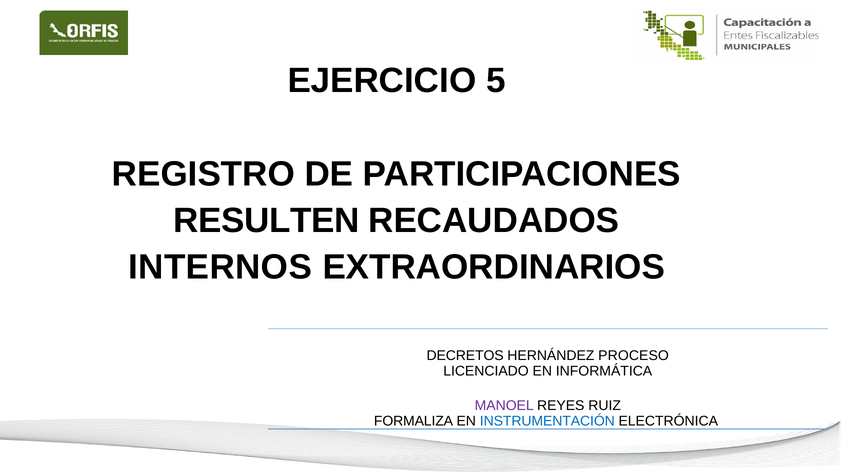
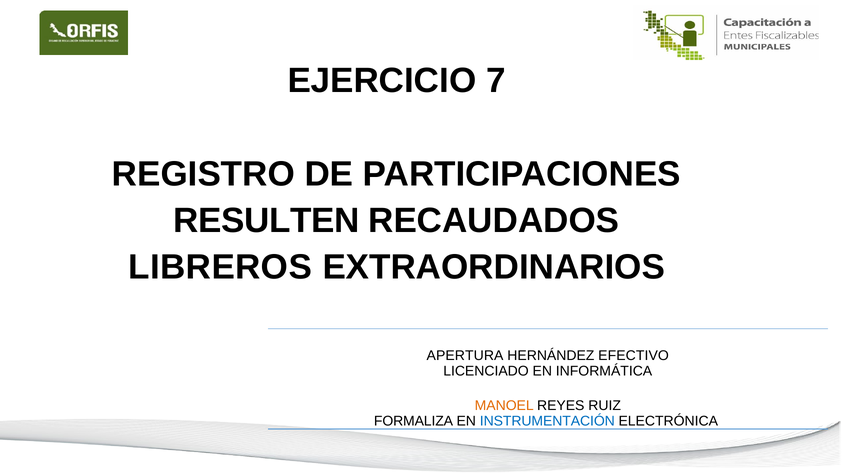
5: 5 -> 7
INTERNOS: INTERNOS -> LIBREROS
DECRETOS: DECRETOS -> APERTURA
PROCESO: PROCESO -> EFECTIVO
MANOEL colour: purple -> orange
